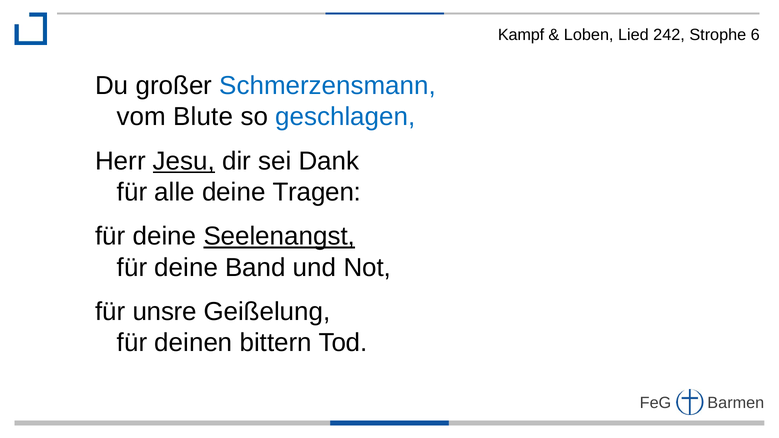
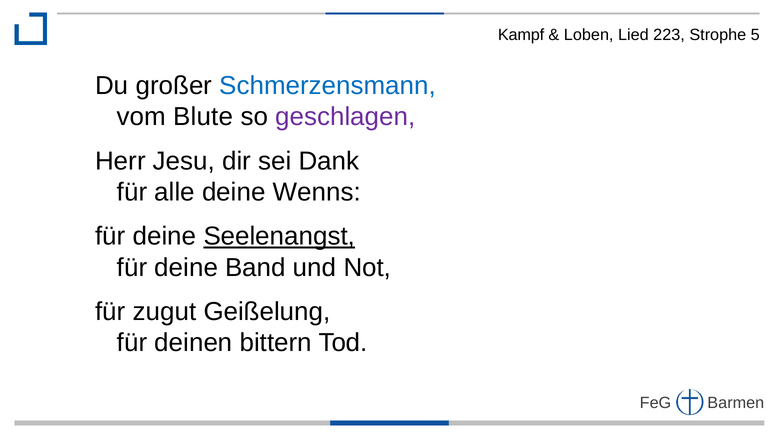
242: 242 -> 223
6: 6 -> 5
geschlagen colour: blue -> purple
Jesu underline: present -> none
Tragen: Tragen -> Wenns
unsre: unsre -> zugut
